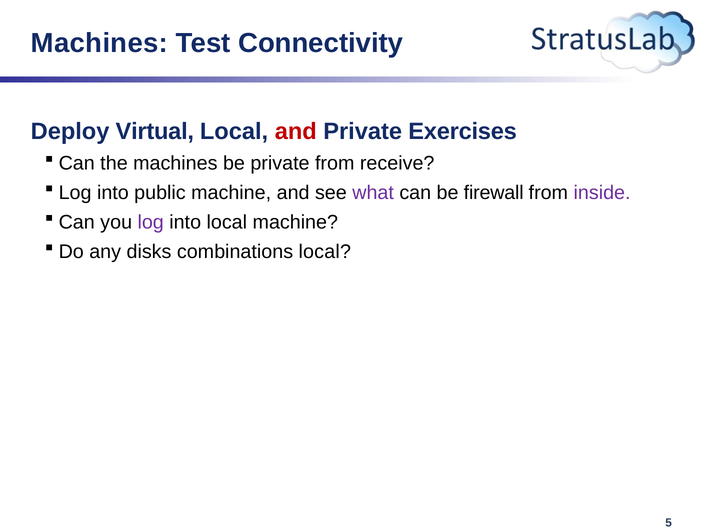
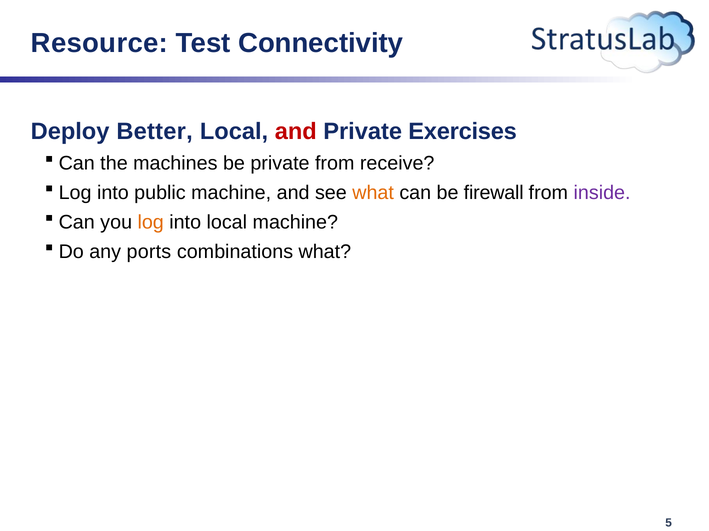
Machines at (99, 43): Machines -> Resource
Virtual: Virtual -> Better
what at (373, 193) colour: purple -> orange
log at (151, 222) colour: purple -> orange
disks: disks -> ports
combinations local: local -> what
